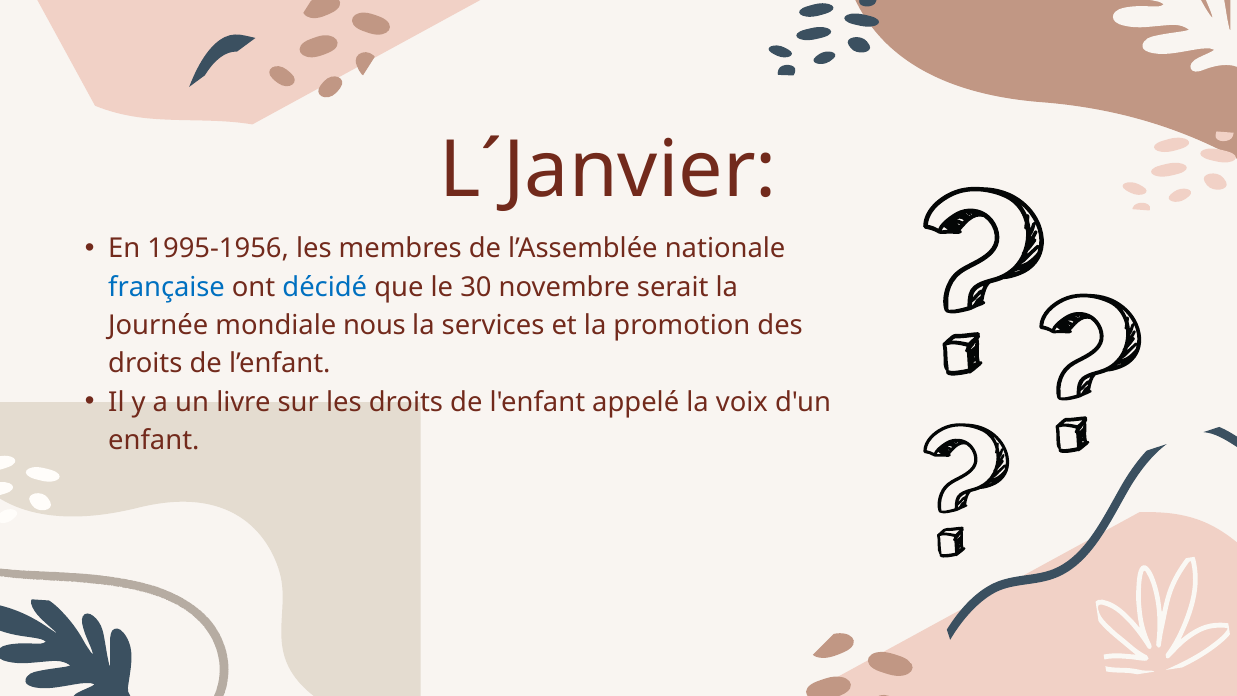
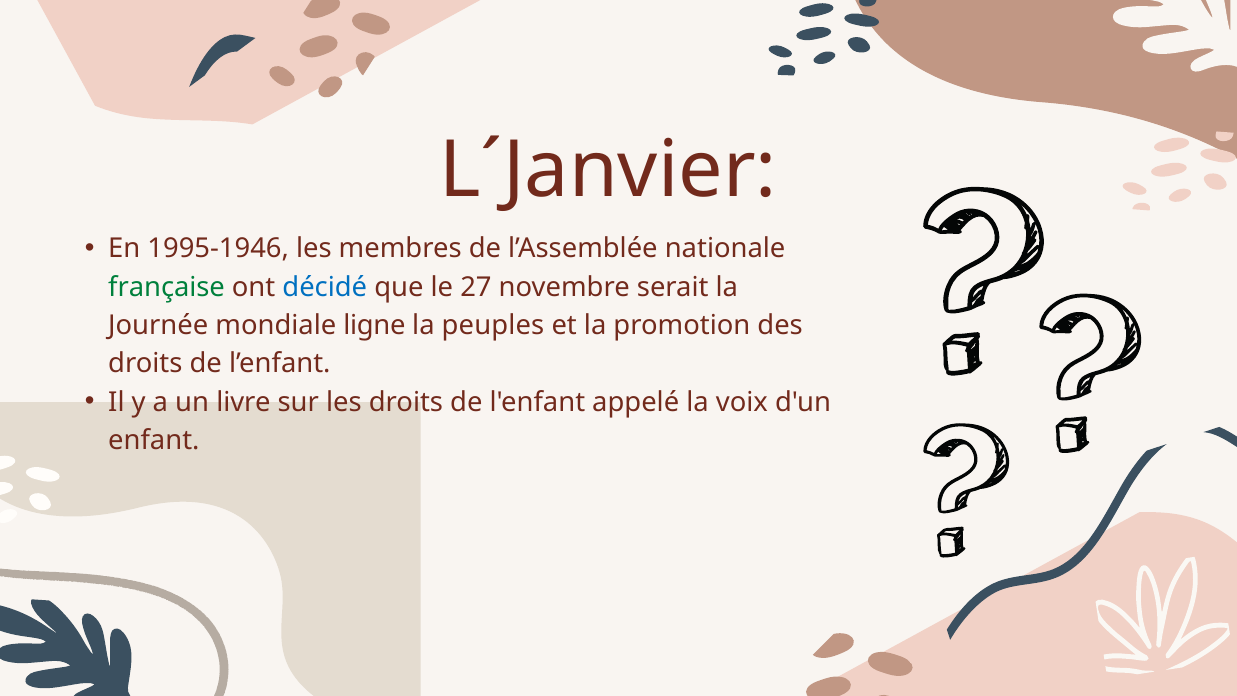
1995-1956: 1995-1956 -> 1995-1946
française colour: blue -> green
30: 30 -> 27
nous: nous -> ligne
services: services -> peuples
